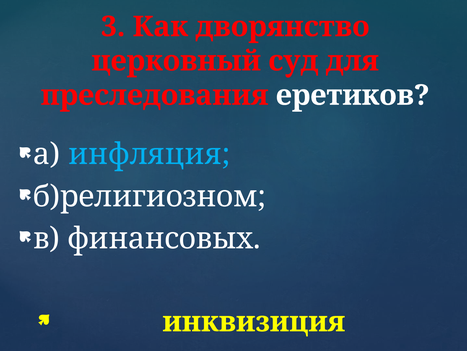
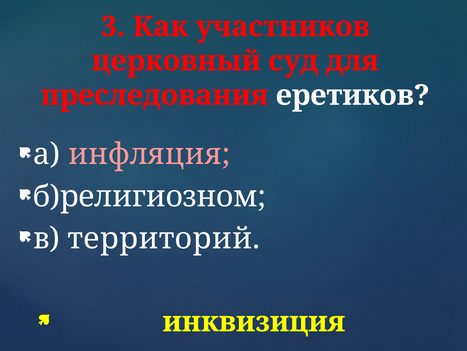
дворянство: дворянство -> участников
инфляция colour: light blue -> pink
финансовых: финансовых -> территорий
